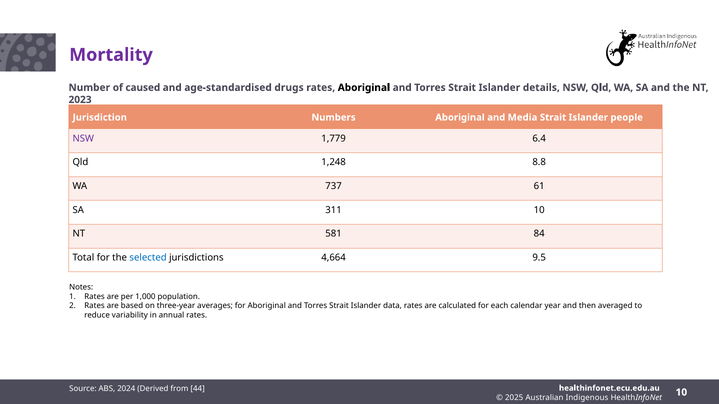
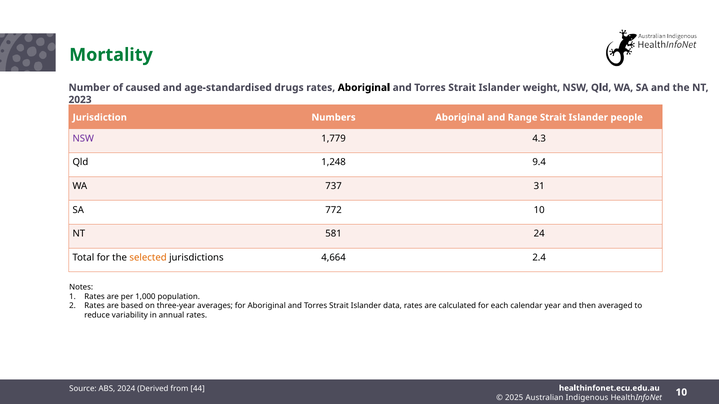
Mortality colour: purple -> green
details: details -> weight
Media: Media -> Range
6.4: 6.4 -> 4.3
8.8: 8.8 -> 9.4
61: 61 -> 31
311: 311 -> 772
84: 84 -> 24
selected colour: blue -> orange
9.5: 9.5 -> 2.4
